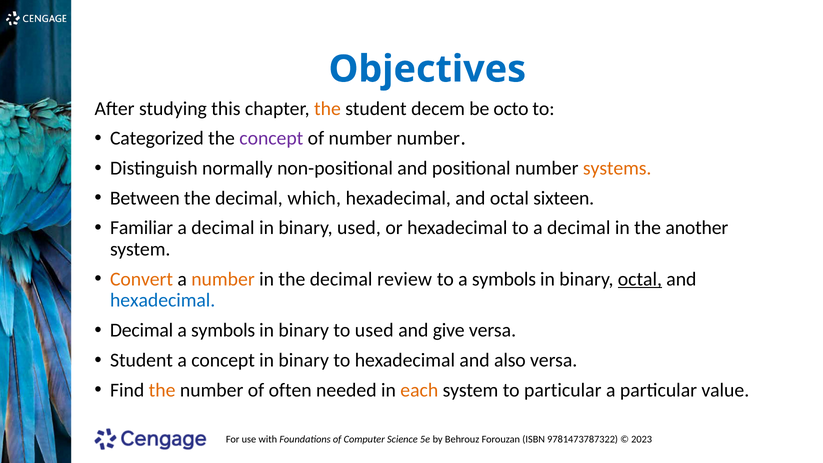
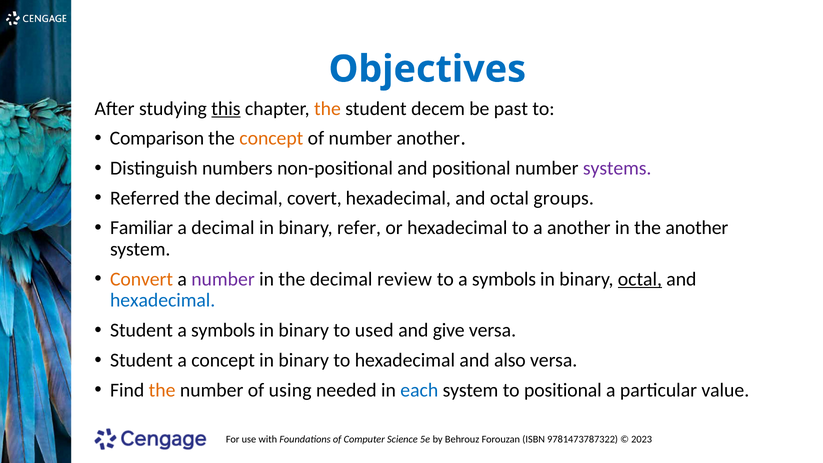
this underline: none -> present
octo: octo -> past
Categorized: Categorized -> Comparison
concept at (271, 138) colour: purple -> orange
number number: number -> another
normally: normally -> numbers
systems colour: orange -> purple
Between: Between -> Referred
which: which -> covert
sixteen: sixteen -> groups
binary used: used -> refer
to a decimal: decimal -> another
number at (223, 279) colour: orange -> purple
Decimal at (142, 330): Decimal -> Student
often: often -> using
each colour: orange -> blue
to particular: particular -> positional
